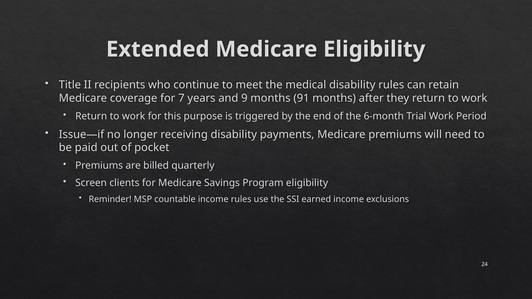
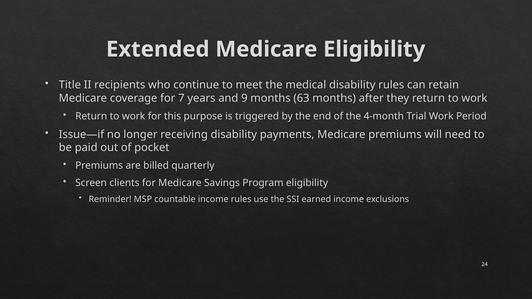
91: 91 -> 63
6-month: 6-month -> 4-month
